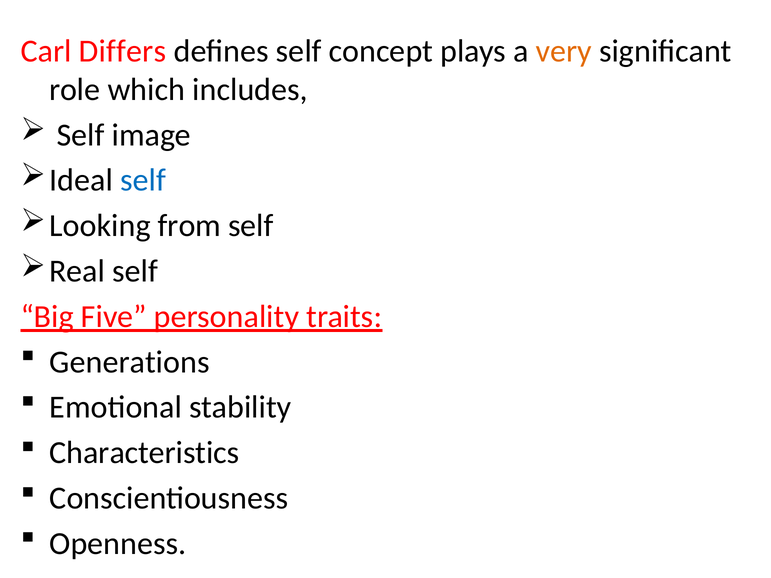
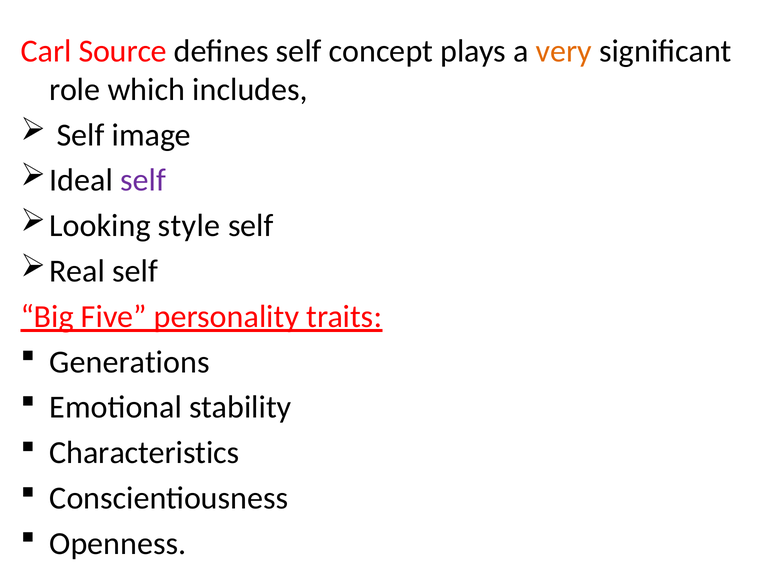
Differs: Differs -> Source
self at (143, 180) colour: blue -> purple
from: from -> style
